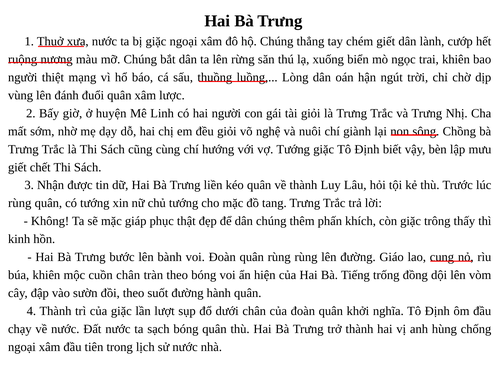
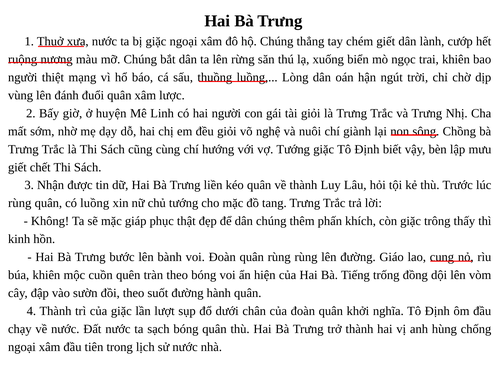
có tướng: tướng -> luồng
cuồn chân: chân -> quên
